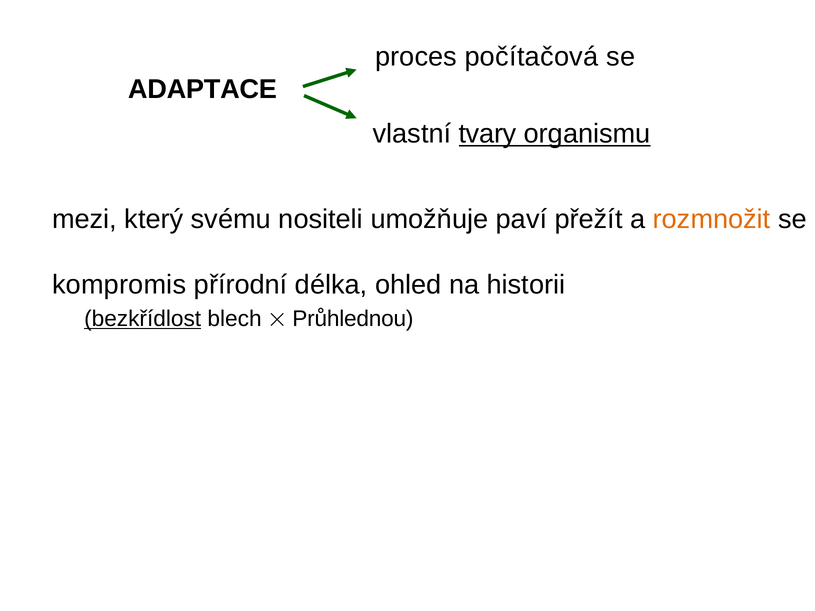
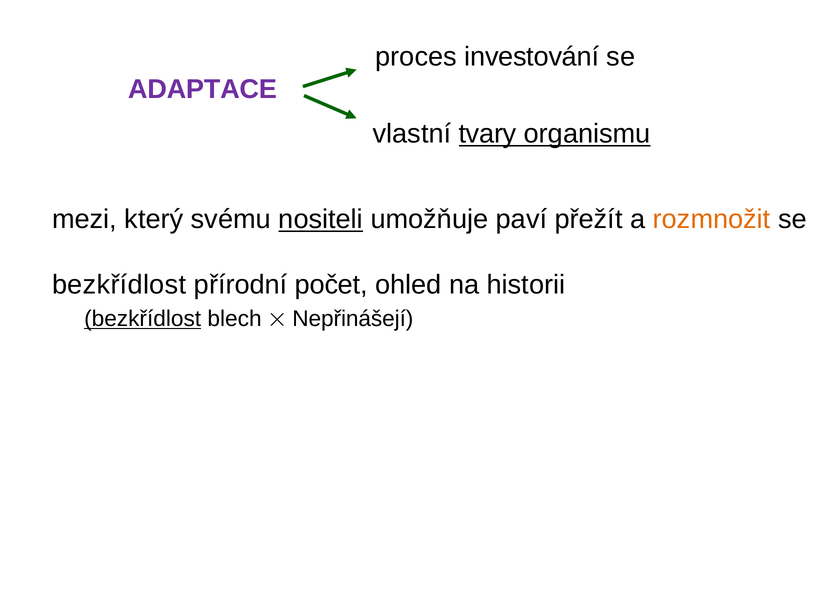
počítačová: počítačová -> investování
ADAPTACE colour: black -> purple
nositeli underline: none -> present
kompromis at (119, 285): kompromis -> bezkřídlost
délka: délka -> počet
Průhlednou: Průhlednou -> Nepřinášejí
